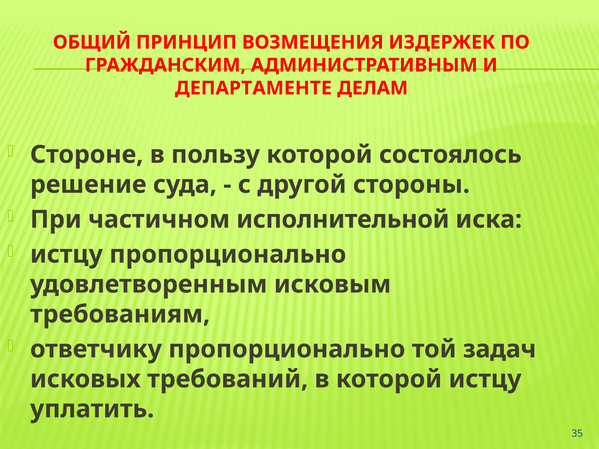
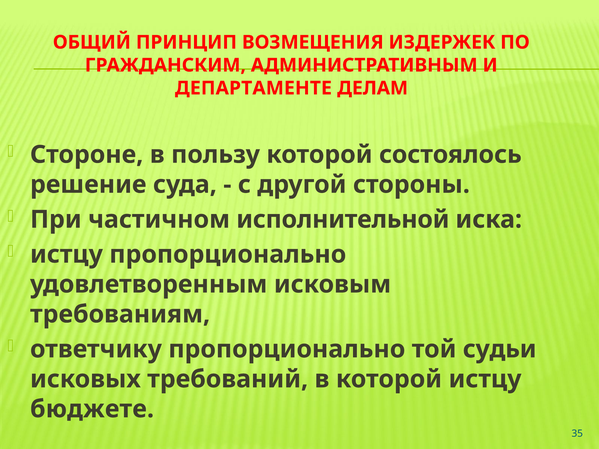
задач: задач -> судьи
уплатить: уплатить -> бюджете
